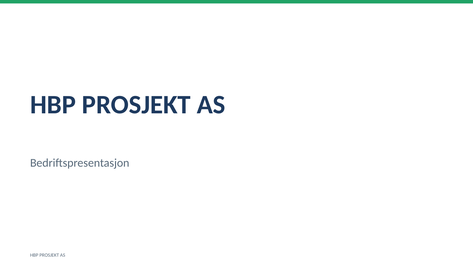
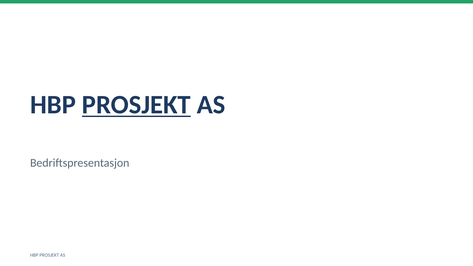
PROSJEKT at (136, 105) underline: none -> present
